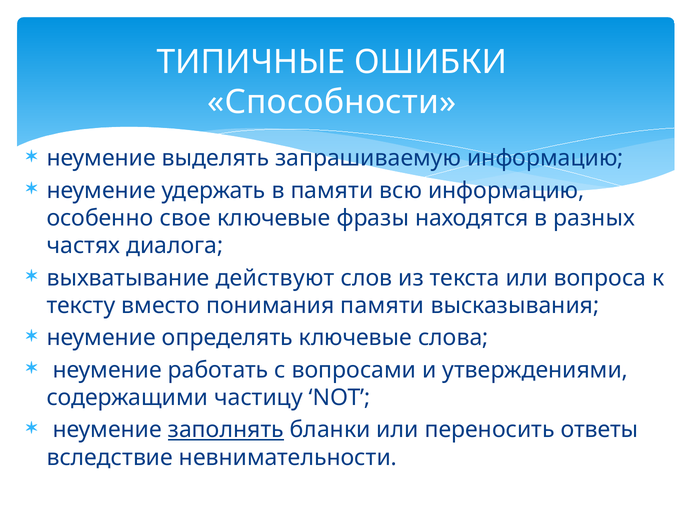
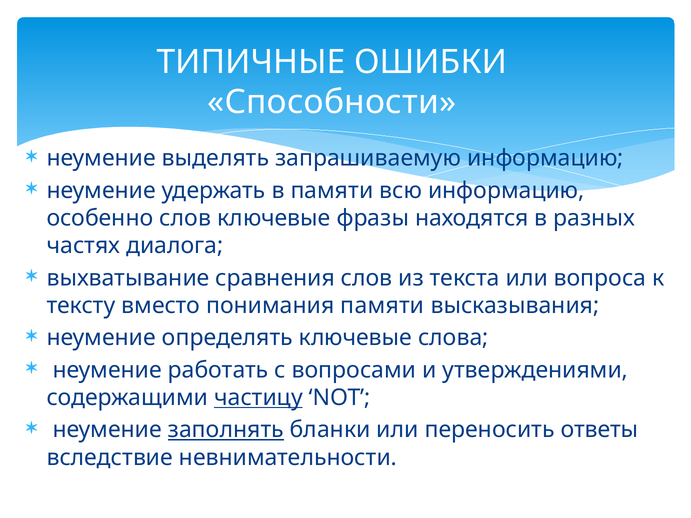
особенно свое: свое -> слов
действуют: действуют -> сравнения
частицу underline: none -> present
